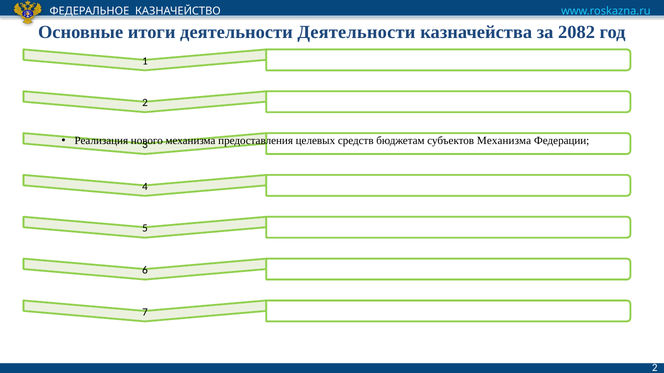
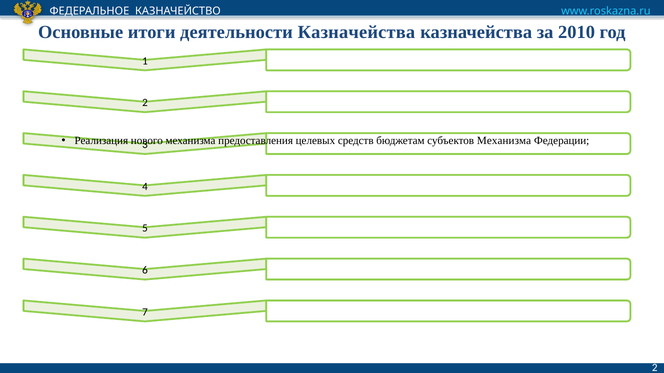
деятельности Деятельности: Деятельности -> Казначейства
2082: 2082 -> 2010
